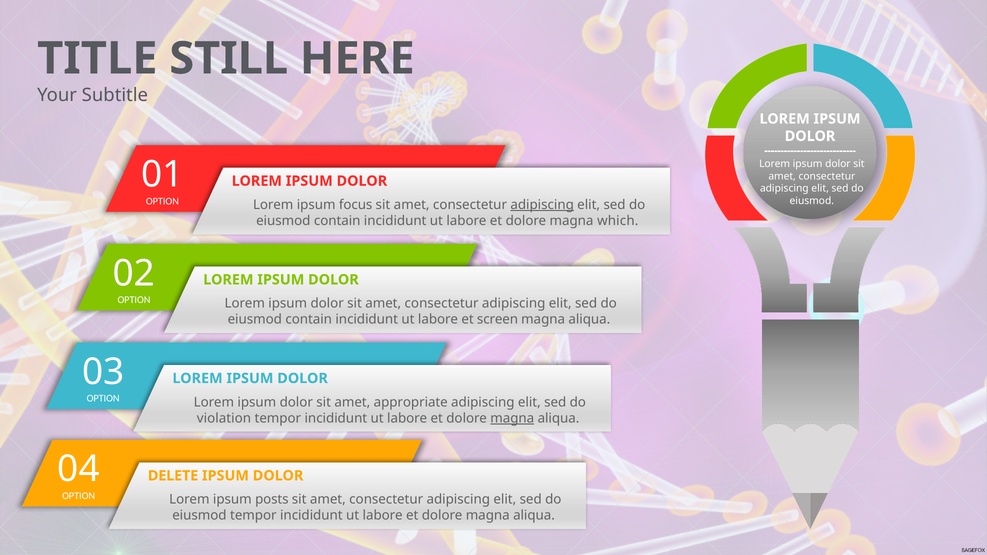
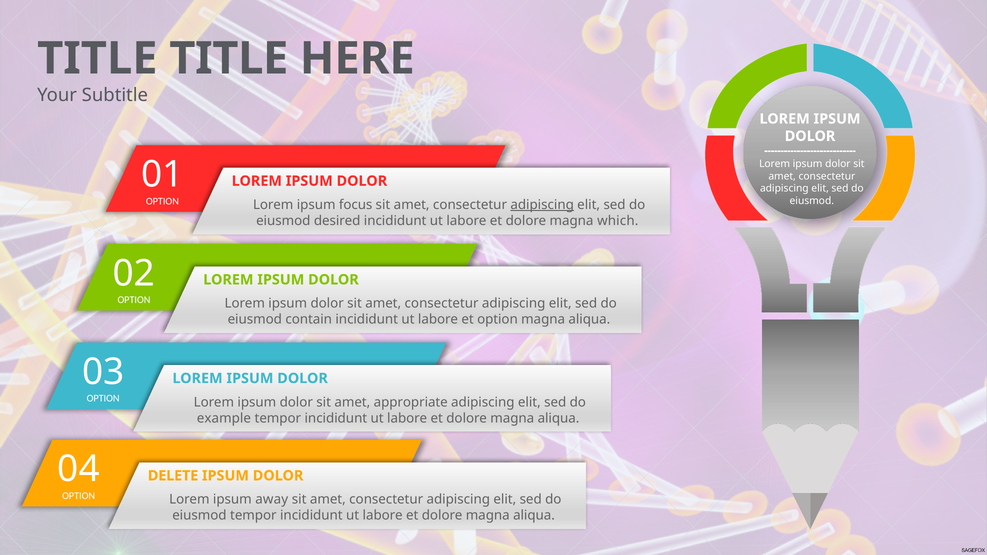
STILL at (229, 59): STILL -> TITLE
contain at (337, 221): contain -> desired
et screen: screen -> option
violation: violation -> example
magna at (512, 418) underline: present -> none
posts: posts -> away
